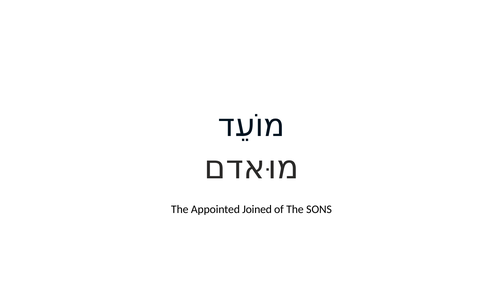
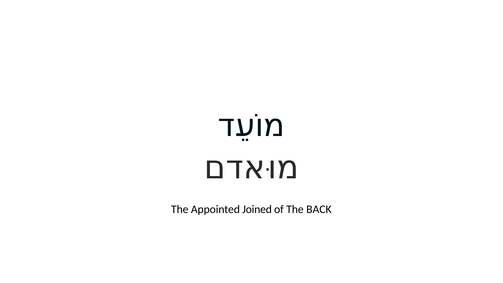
SONS: SONS -> BACK
